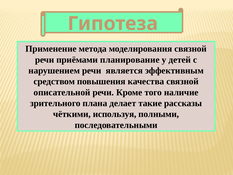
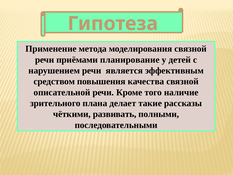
используя: используя -> развивать
